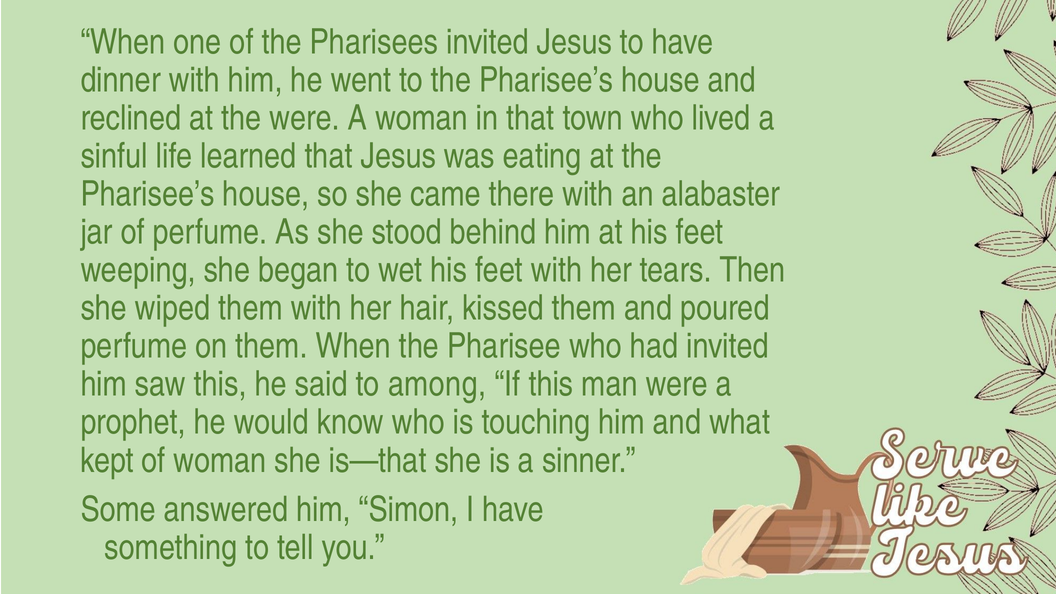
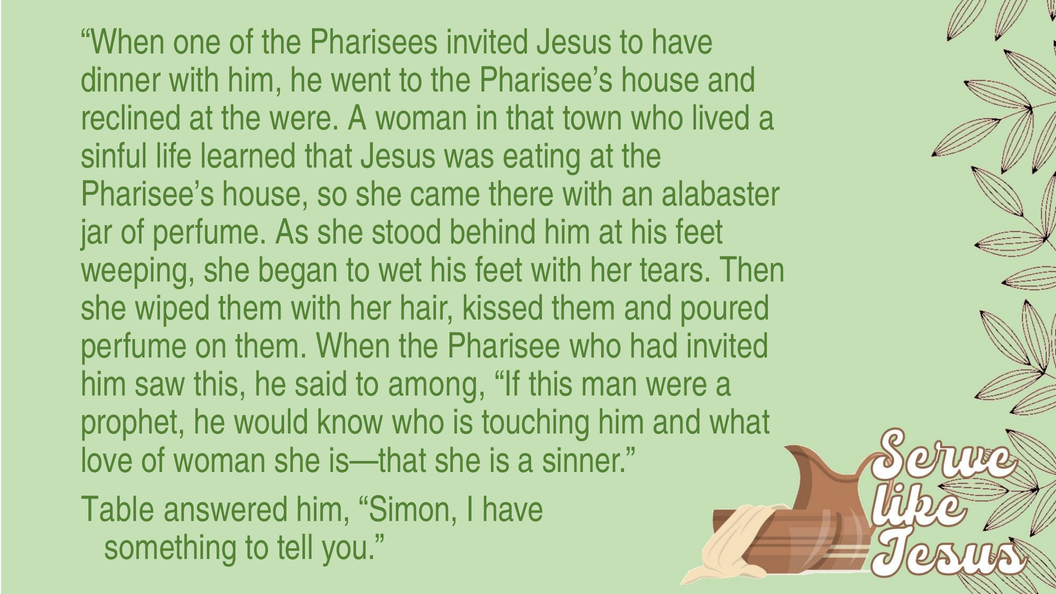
kept: kept -> love
Some: Some -> Table
